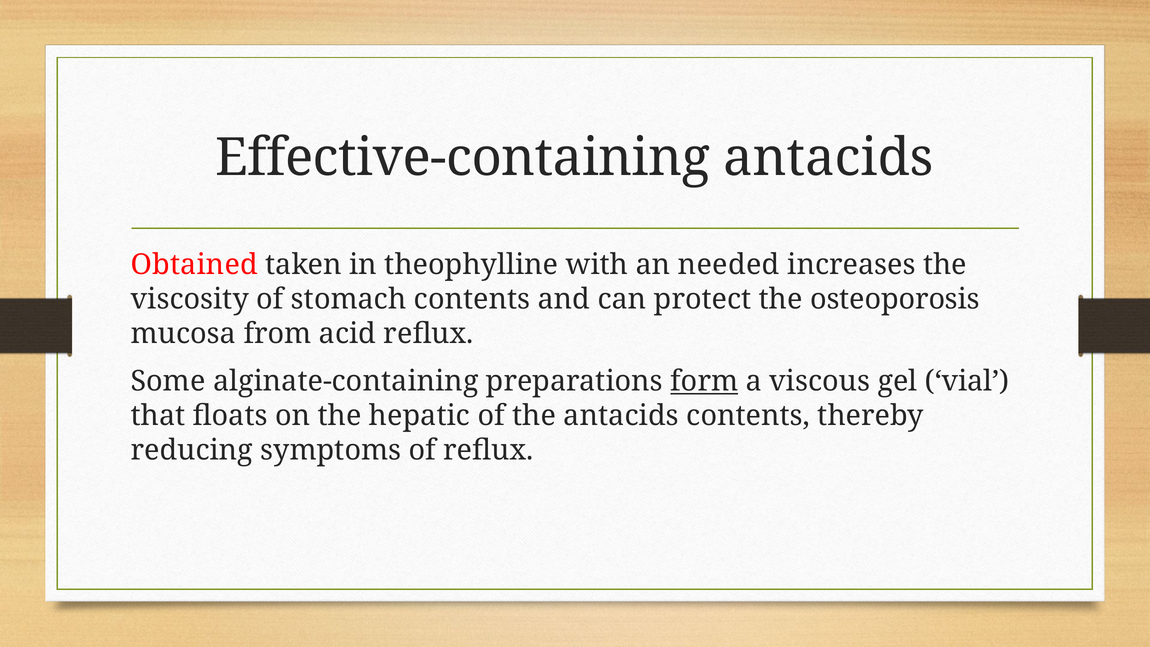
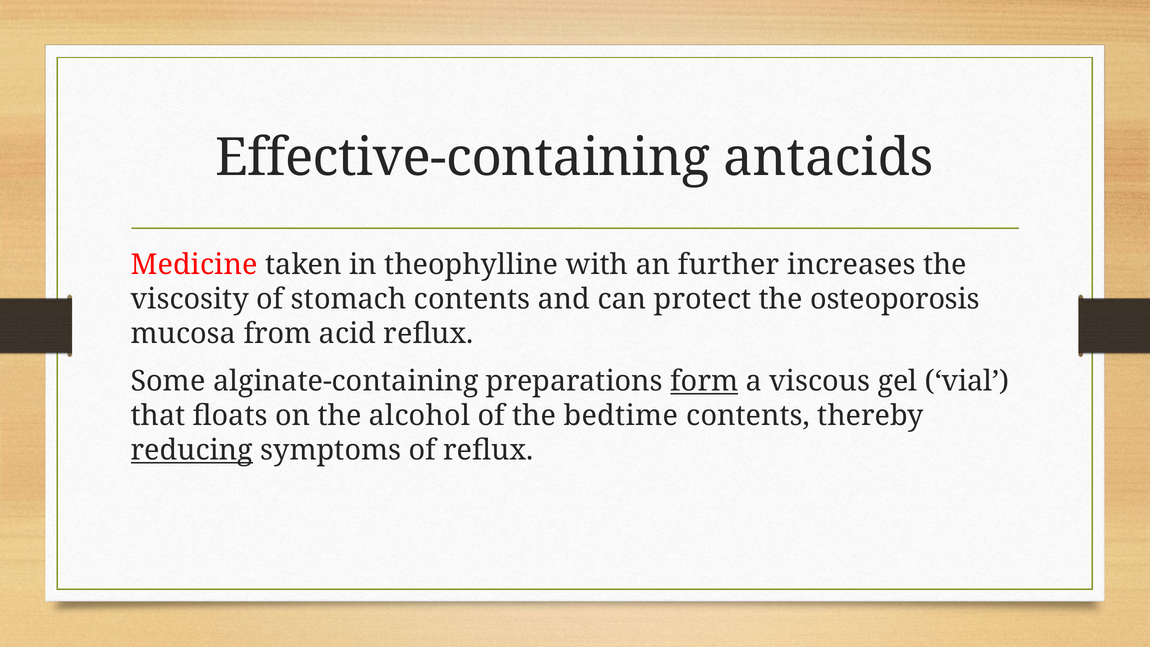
Obtained: Obtained -> Medicine
needed: needed -> further
hepatic: hepatic -> alcohol
the antacids: antacids -> bedtime
reducing underline: none -> present
